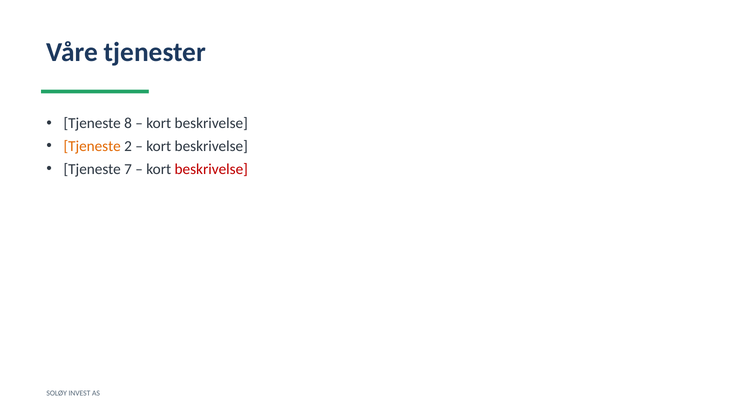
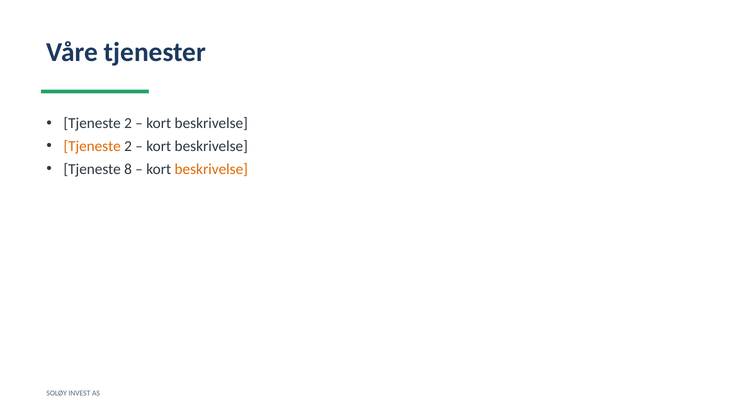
8 at (128, 124): 8 -> 2
7: 7 -> 8
beskrivelse at (211, 169) colour: red -> orange
